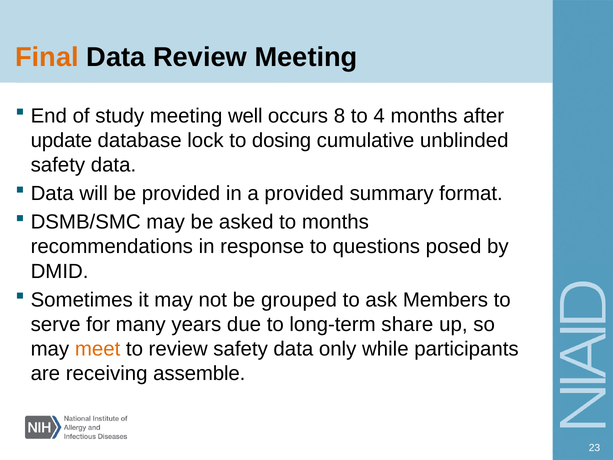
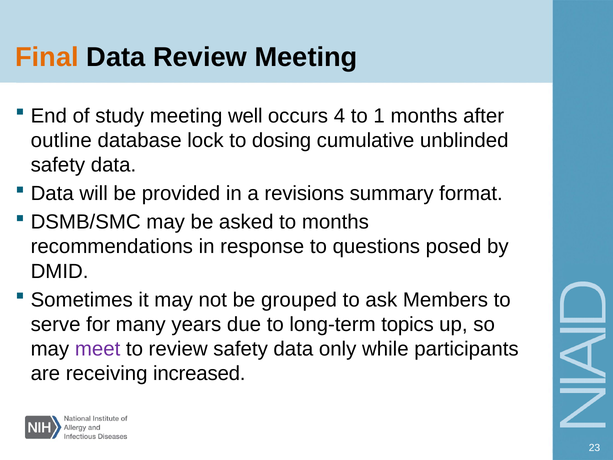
8: 8 -> 4
4: 4 -> 1
update: update -> outline
a provided: provided -> revisions
share: share -> topics
meet colour: orange -> purple
assemble: assemble -> increased
